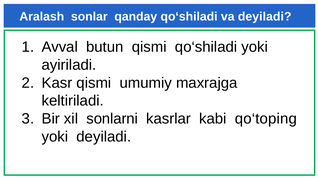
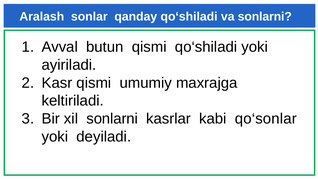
va deyiladi: deyiladi -> sonlarni
qo‘toping: qo‘toping -> qo‘sonlar
